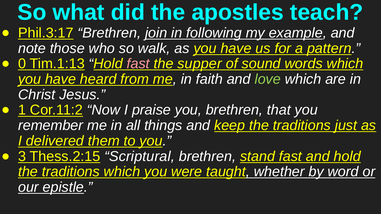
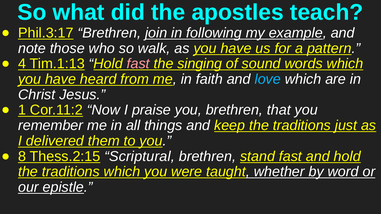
0: 0 -> 4
supper: supper -> singing
love colour: light green -> light blue
3: 3 -> 8
